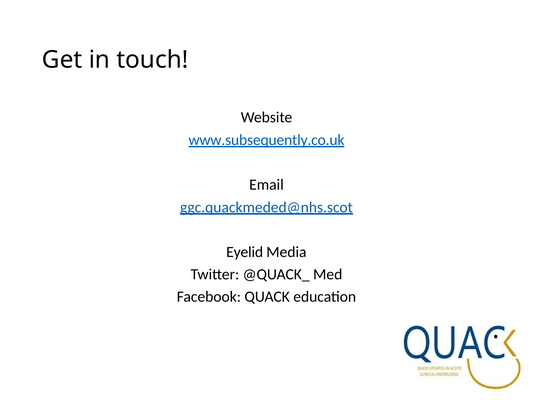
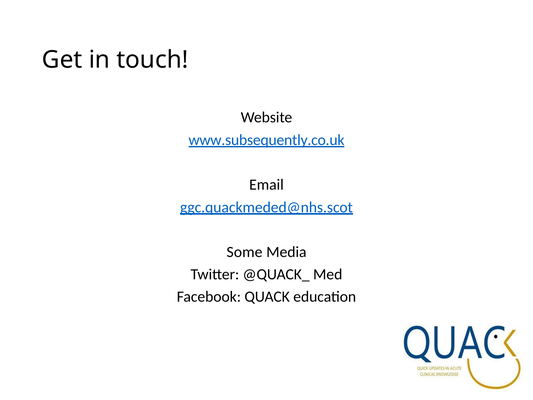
Eyelid: Eyelid -> Some
